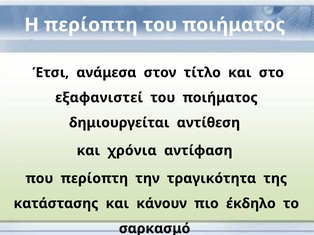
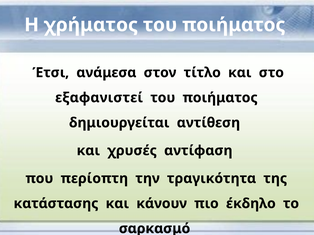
Η περίοπτη: περίοπτη -> χρήματος
χρόνια: χρόνια -> χρυσές
